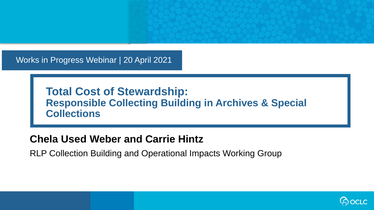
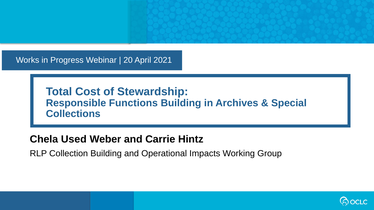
Collecting: Collecting -> Functions
